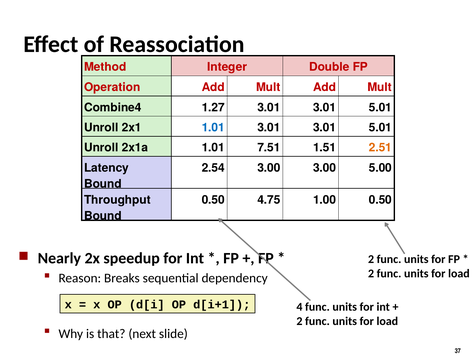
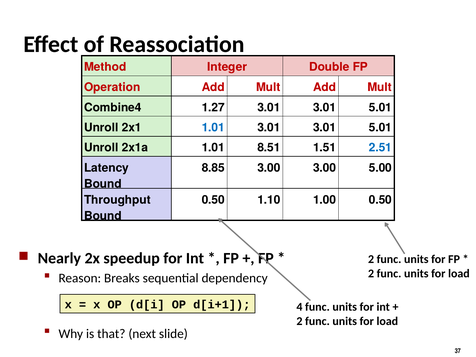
7.51: 7.51 -> 8.51
2.51 colour: orange -> blue
2.54: 2.54 -> 8.85
4.75: 4.75 -> 1.10
